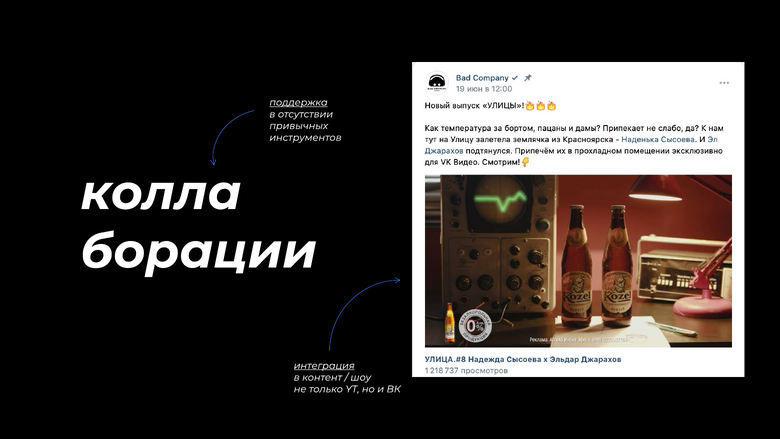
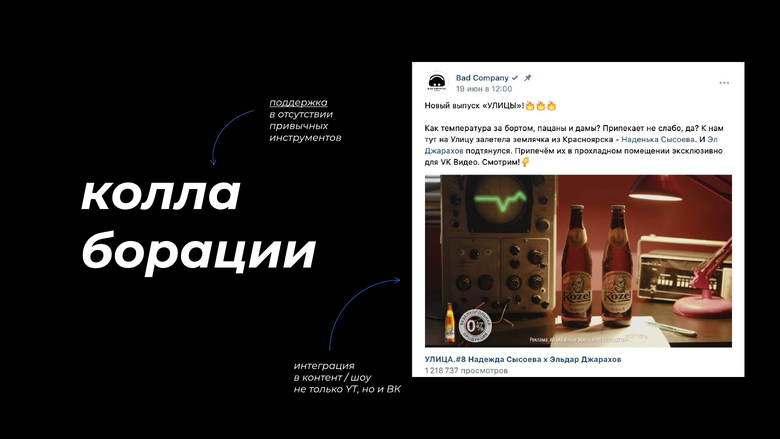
интеграция underline: present -> none
